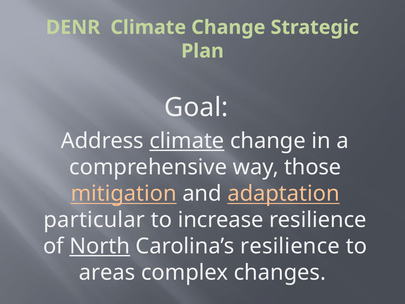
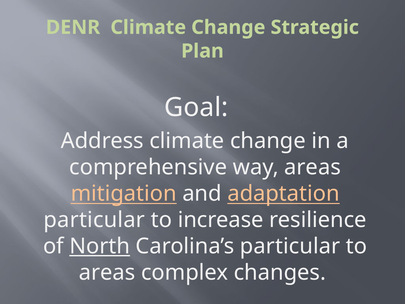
climate at (187, 141) underline: present -> none
way those: those -> areas
Carolina’s resilience: resilience -> particular
